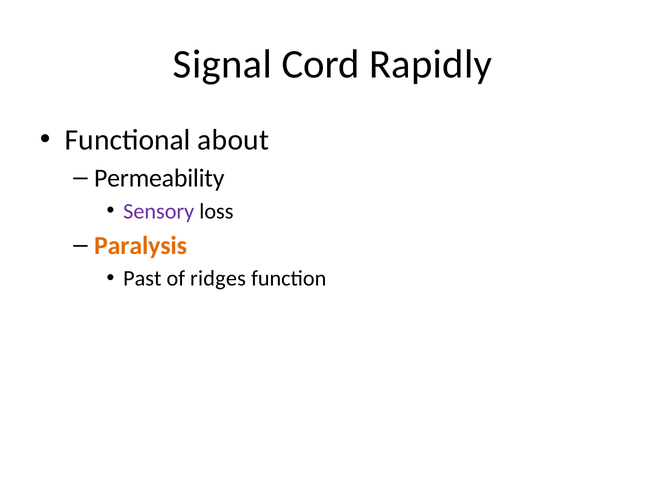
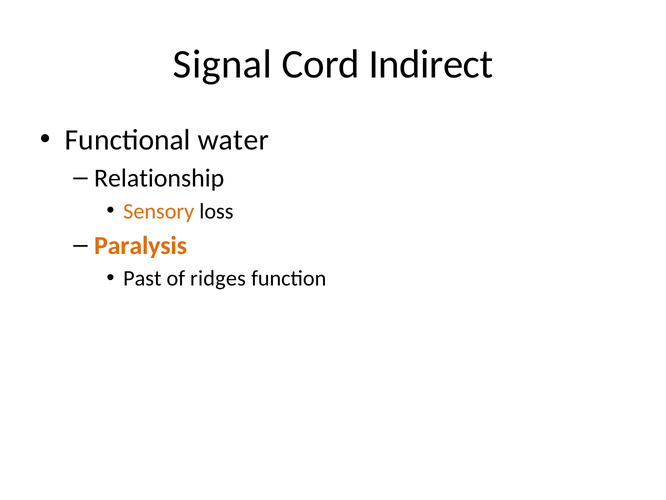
Rapidly: Rapidly -> Indirect
about: about -> water
Permeability: Permeability -> Relationship
Sensory colour: purple -> orange
